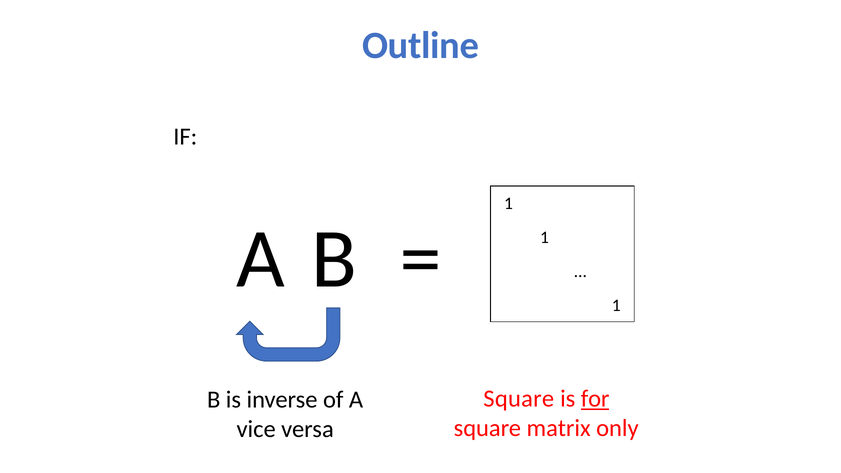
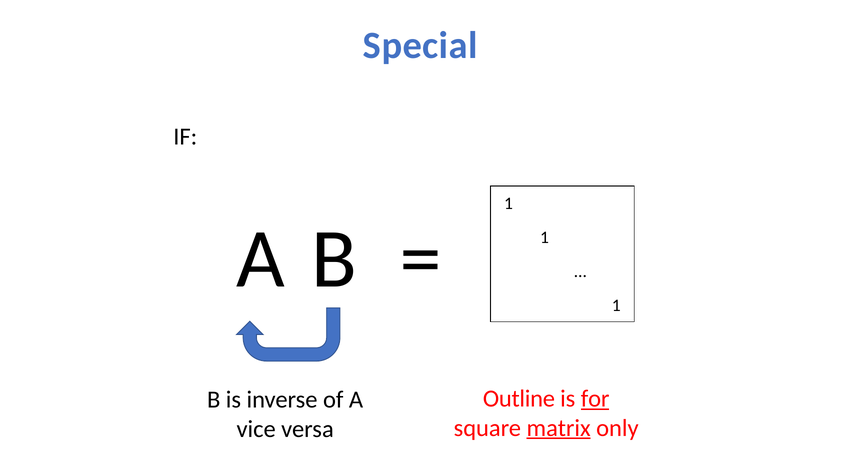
Outline: Outline -> Special
Square at (519, 399): Square -> Outline
matrix underline: none -> present
